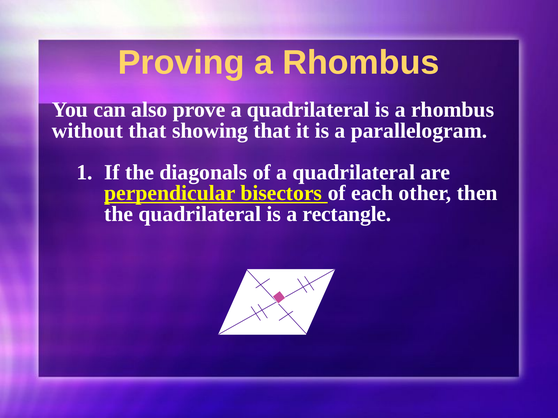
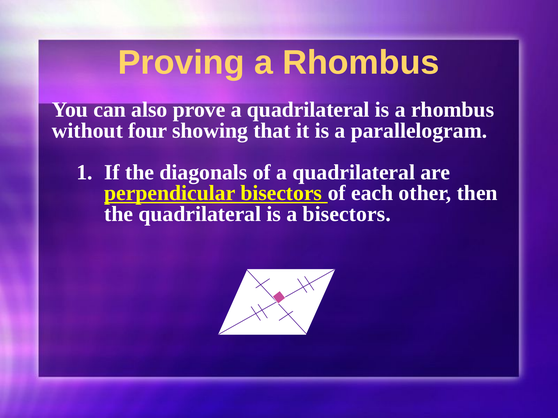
without that: that -> four
a rectangle: rectangle -> bisectors
